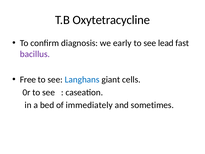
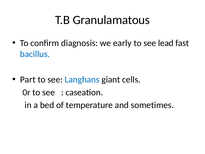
Oxytetracycline: Oxytetracycline -> Granulamatous
bacillus colour: purple -> blue
Free: Free -> Part
immediately: immediately -> temperature
